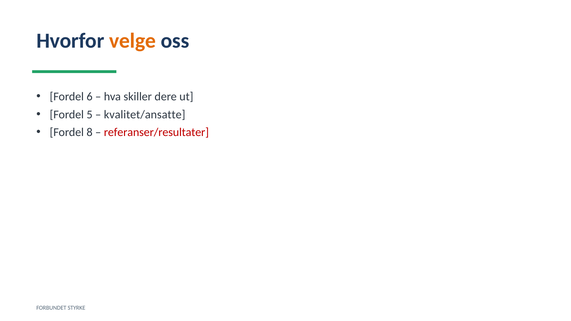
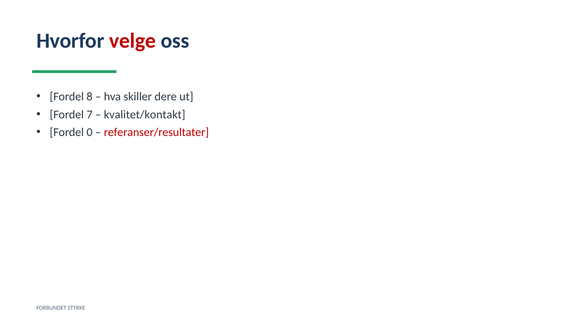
velge colour: orange -> red
6: 6 -> 8
5: 5 -> 7
kvalitet/ansatte: kvalitet/ansatte -> kvalitet/kontakt
8: 8 -> 0
